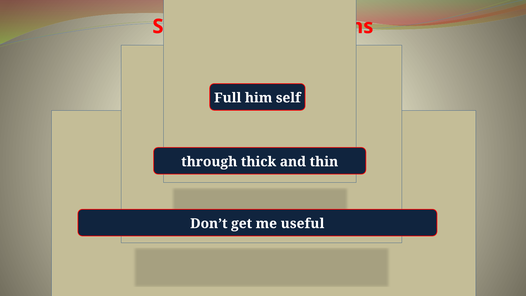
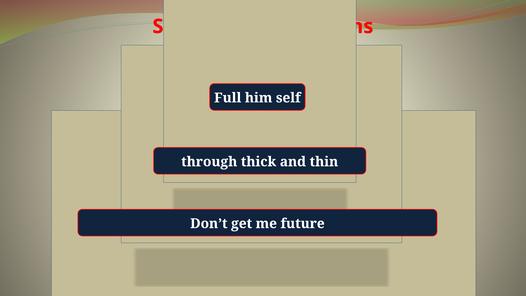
me useful: useful -> future
